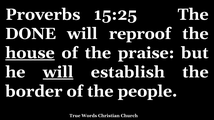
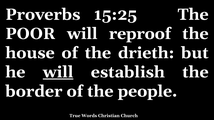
DONE: DONE -> POOR
house underline: present -> none
praise: praise -> drieth
